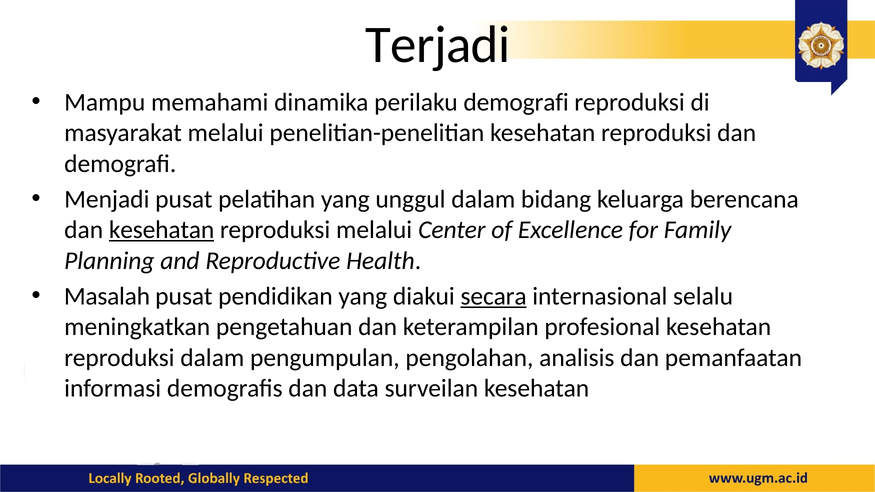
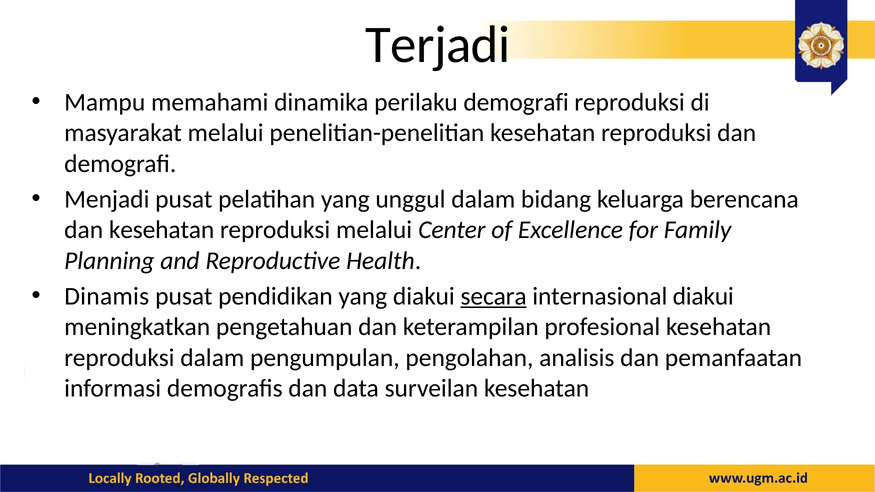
kesehatan at (162, 230) underline: present -> none
Masalah: Masalah -> Dinamis
internasional selalu: selalu -> diakui
